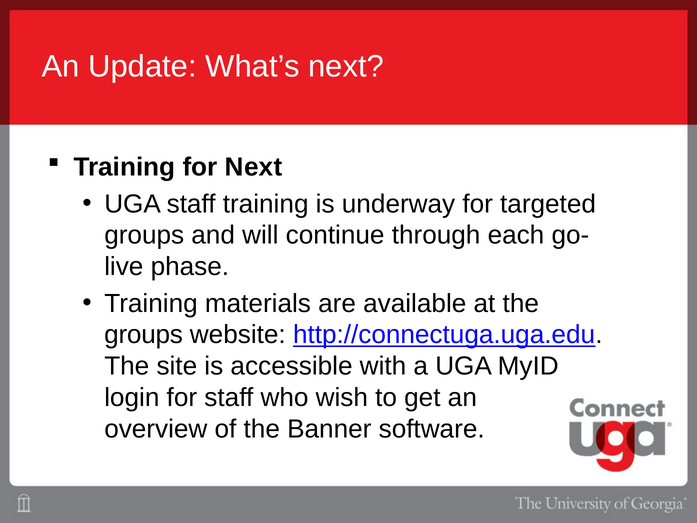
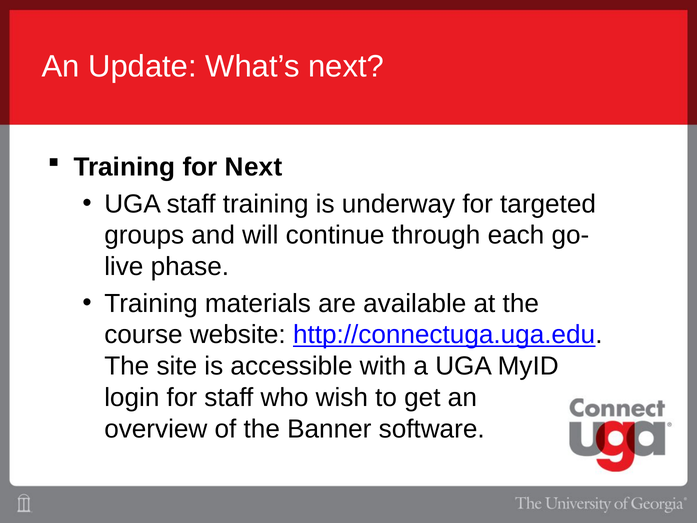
groups at (144, 335): groups -> course
